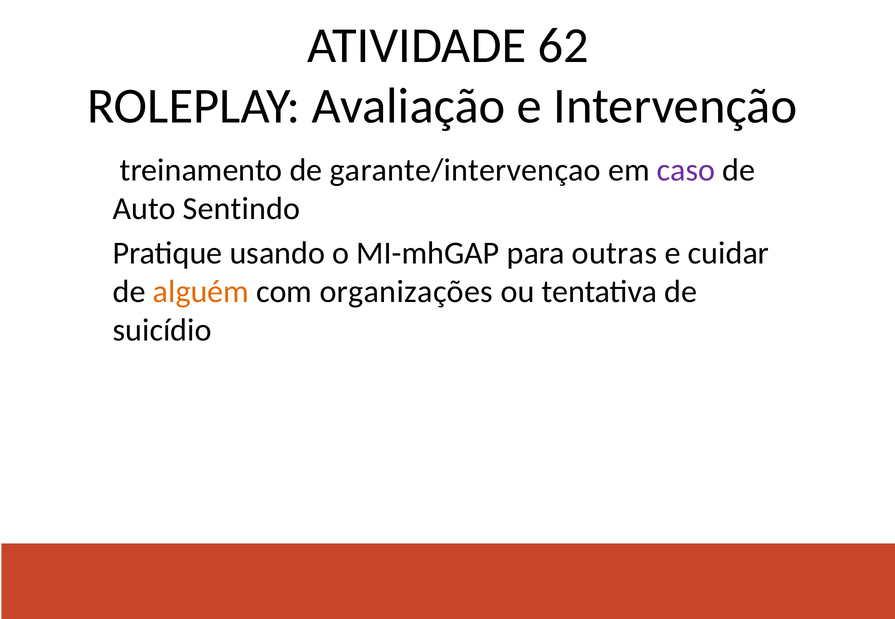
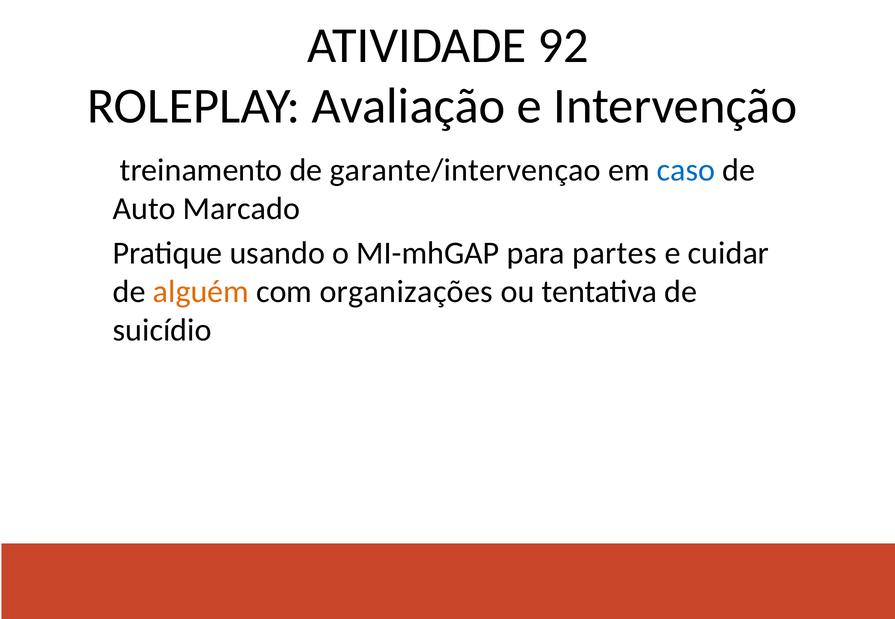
62: 62 -> 92
caso colour: purple -> blue
Sentindo: Sentindo -> Marcado
outras: outras -> partes
